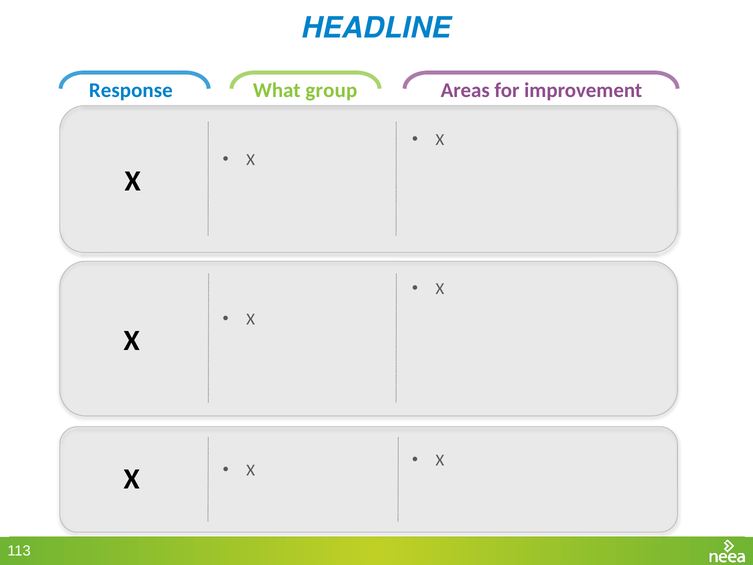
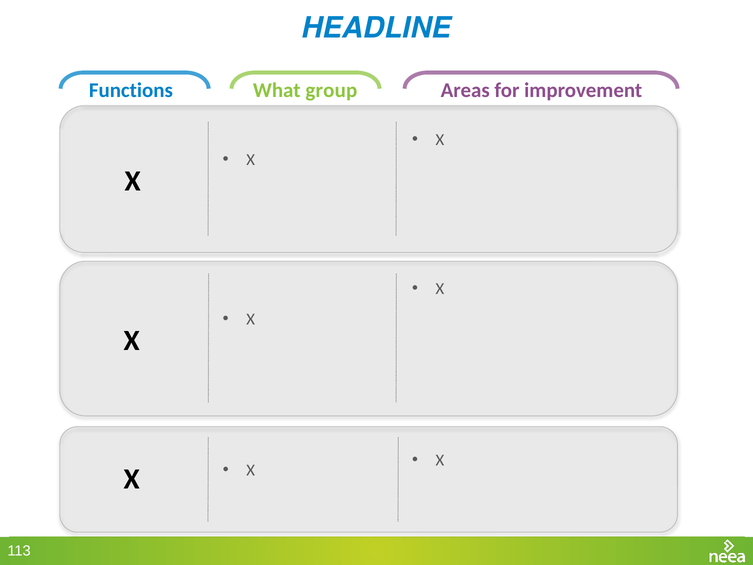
Response: Response -> Functions
